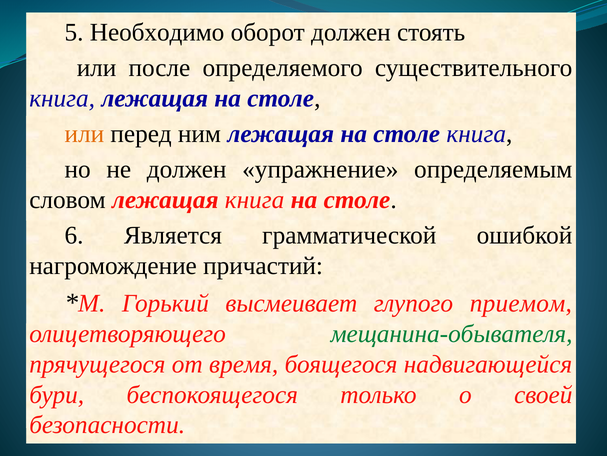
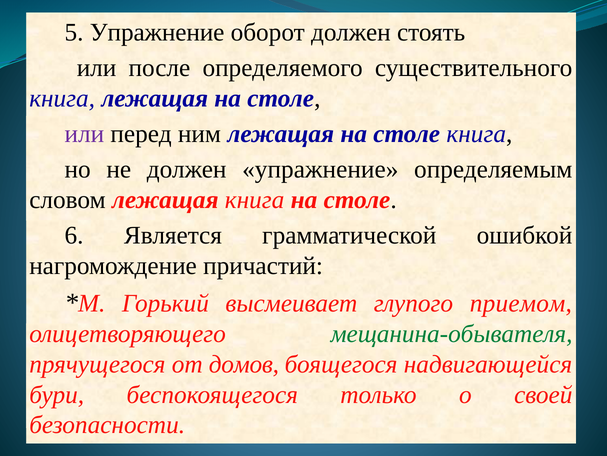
5 Необходимо: Необходимо -> Упражнение
или at (84, 134) colour: orange -> purple
время: время -> домов
